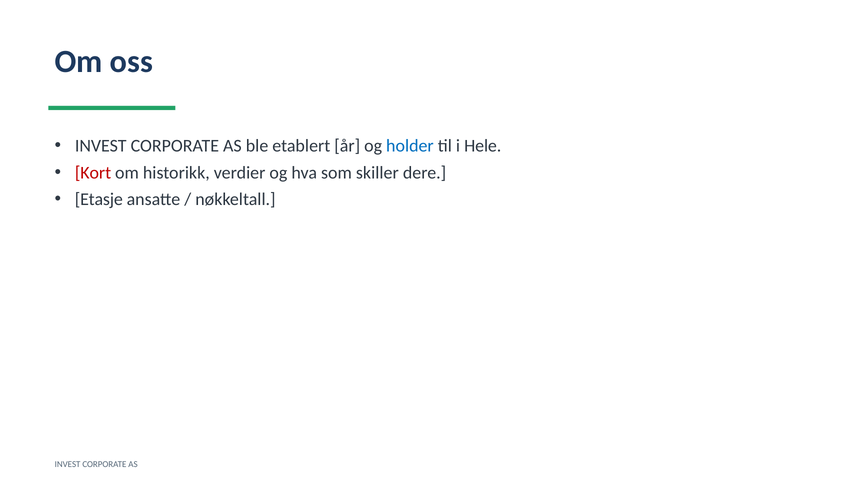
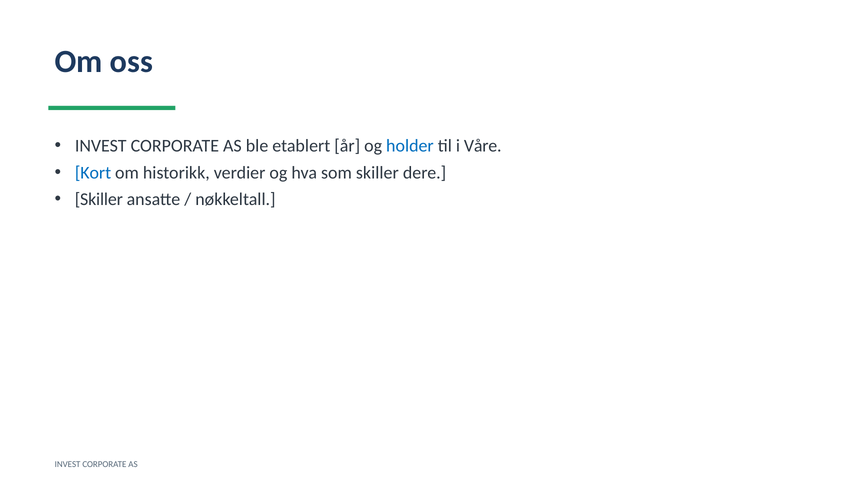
Hele: Hele -> Våre
Kort colour: red -> blue
Etasje at (99, 199): Etasje -> Skiller
